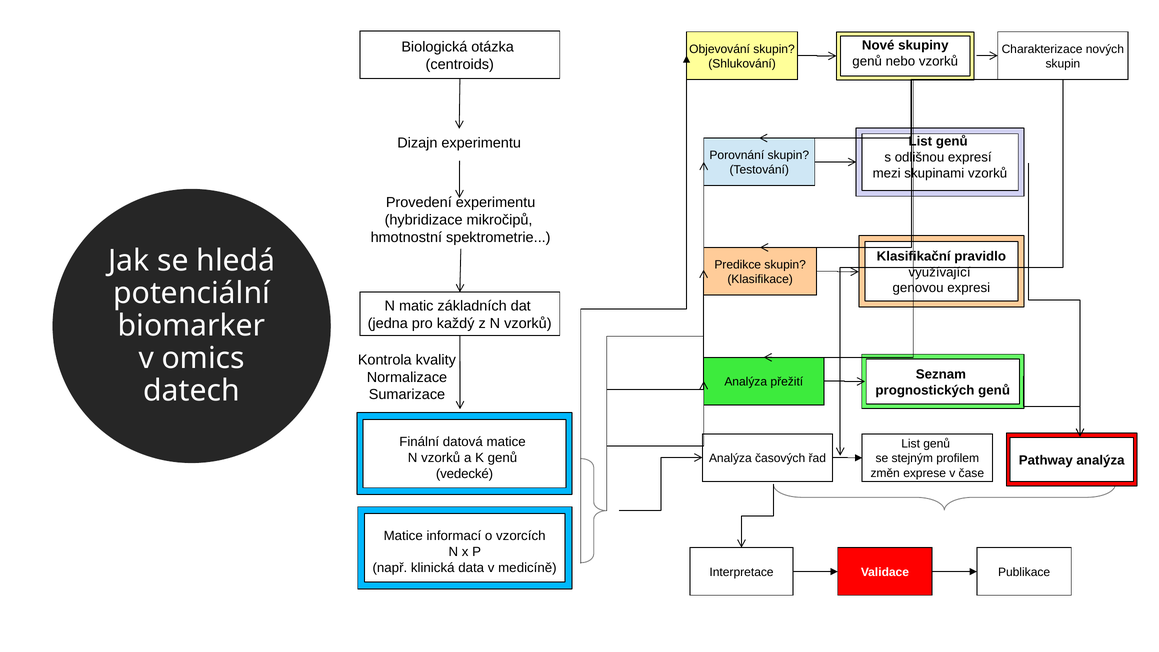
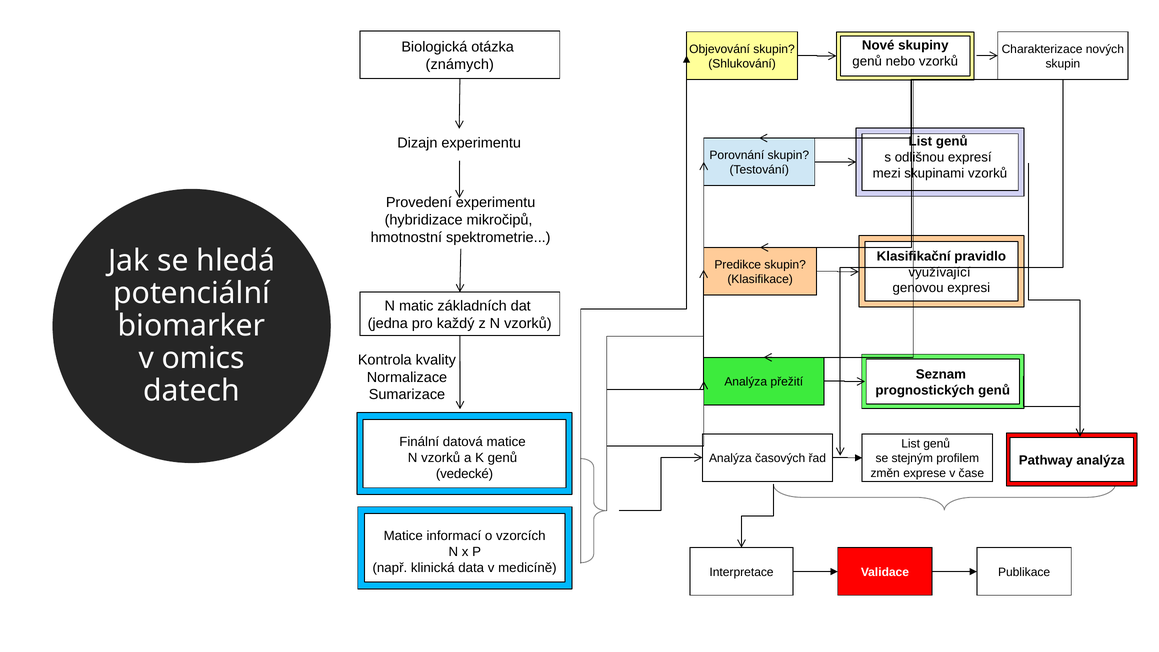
centroids: centroids -> známych
